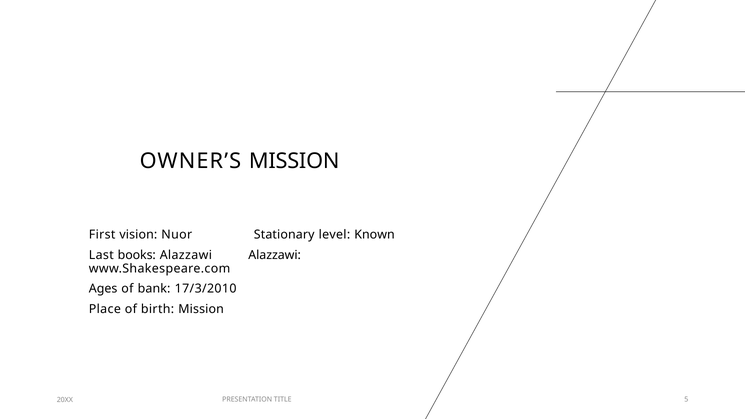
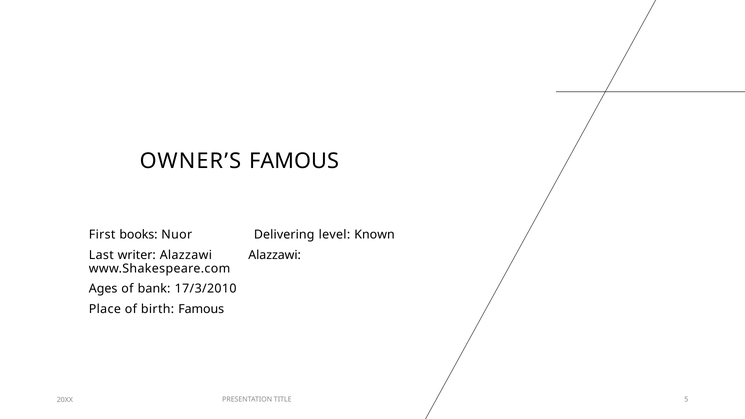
OWNER’S MISSION: MISSION -> FAMOUS
vision: vision -> books
Stationary: Stationary -> Delivering
books: books -> writer
birth Mission: Mission -> Famous
